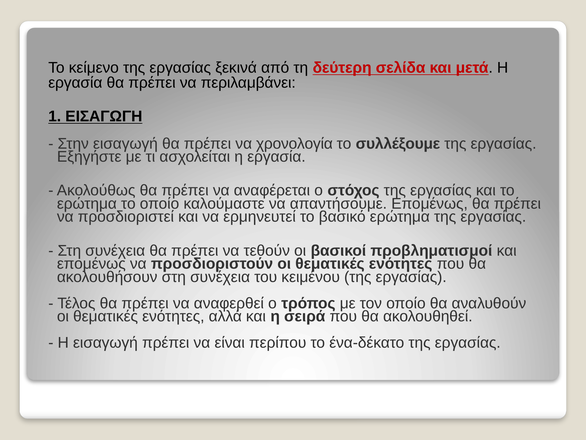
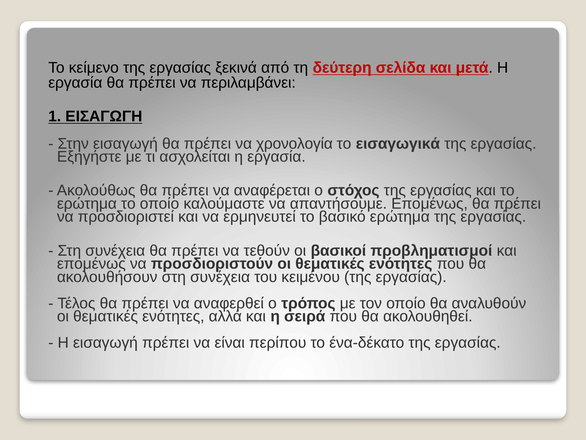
συλλέξουμε: συλλέξουμε -> εισαγωγικά
